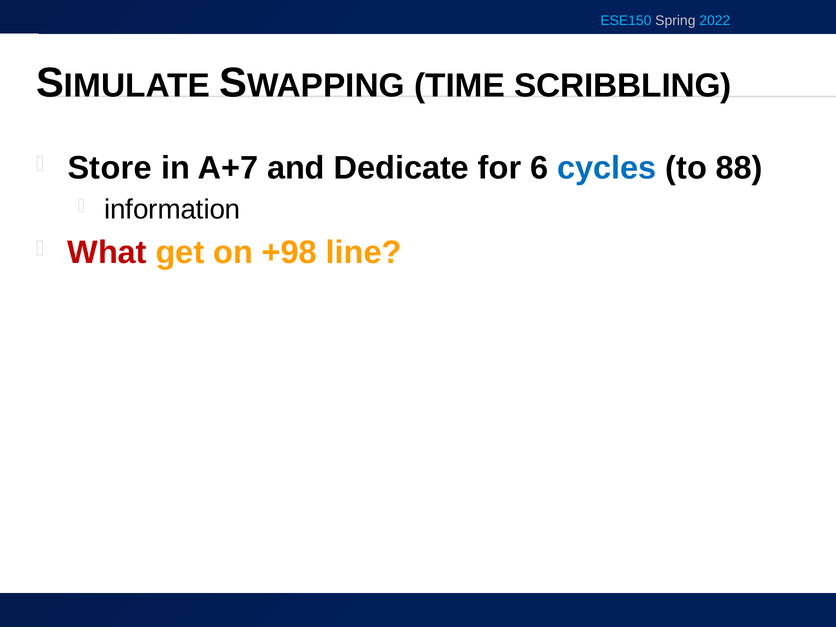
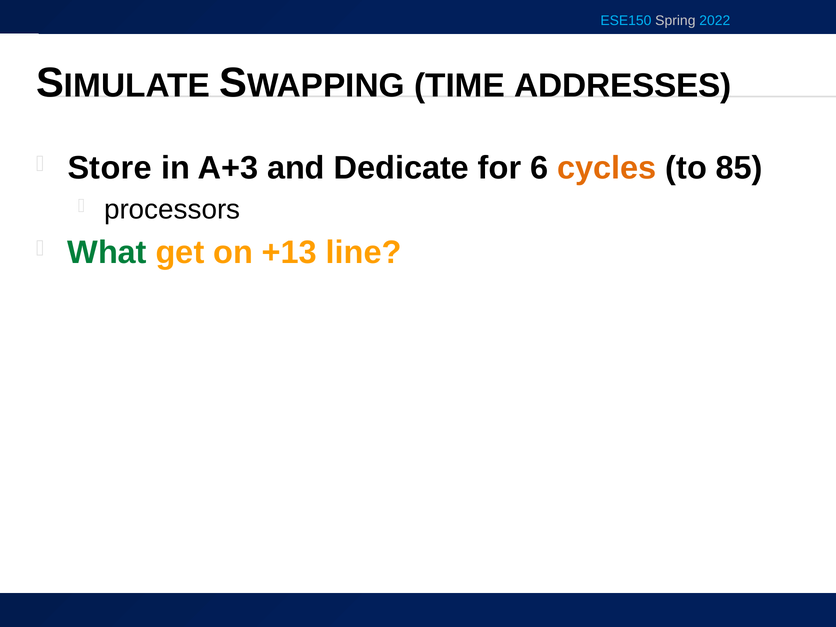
SCRIBBLING: SCRIBBLING -> ADDRESSES
A+7: A+7 -> A+3
cycles colour: blue -> orange
88: 88 -> 85
information: information -> processors
What colour: red -> green
+98: +98 -> +13
